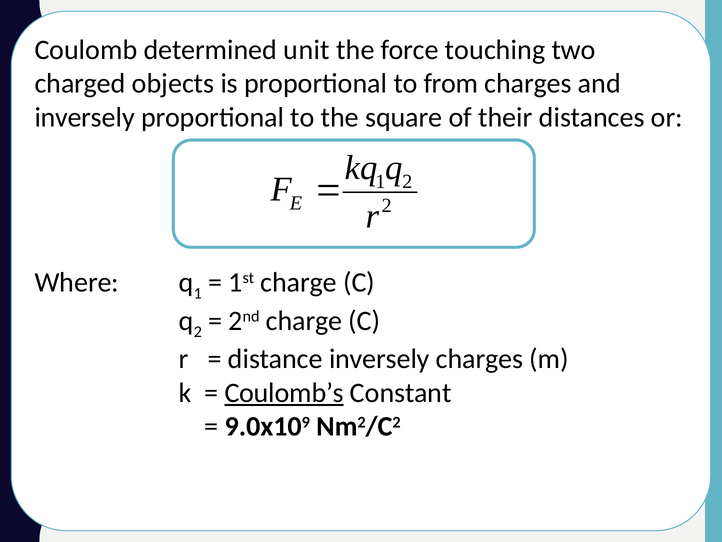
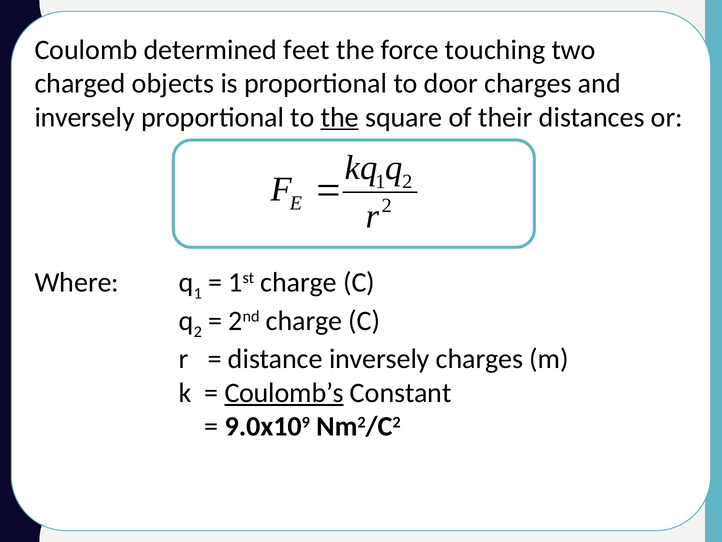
unit: unit -> feet
from: from -> door
the at (340, 117) underline: none -> present
